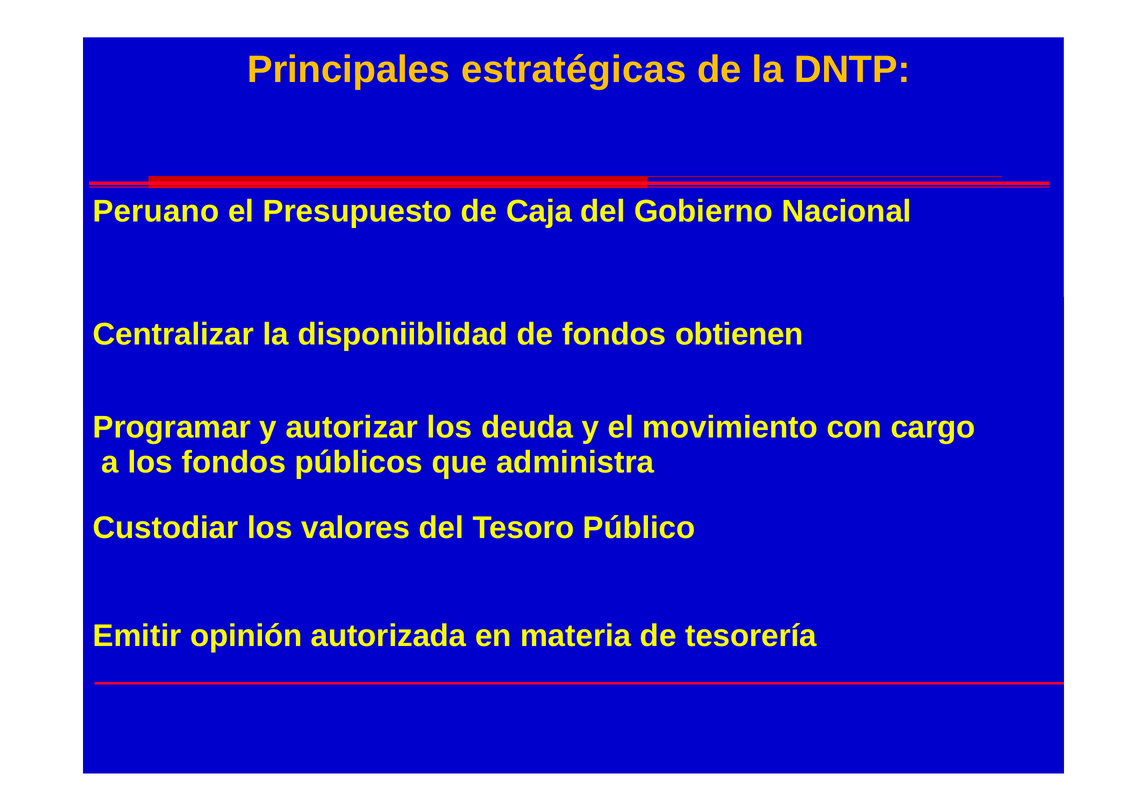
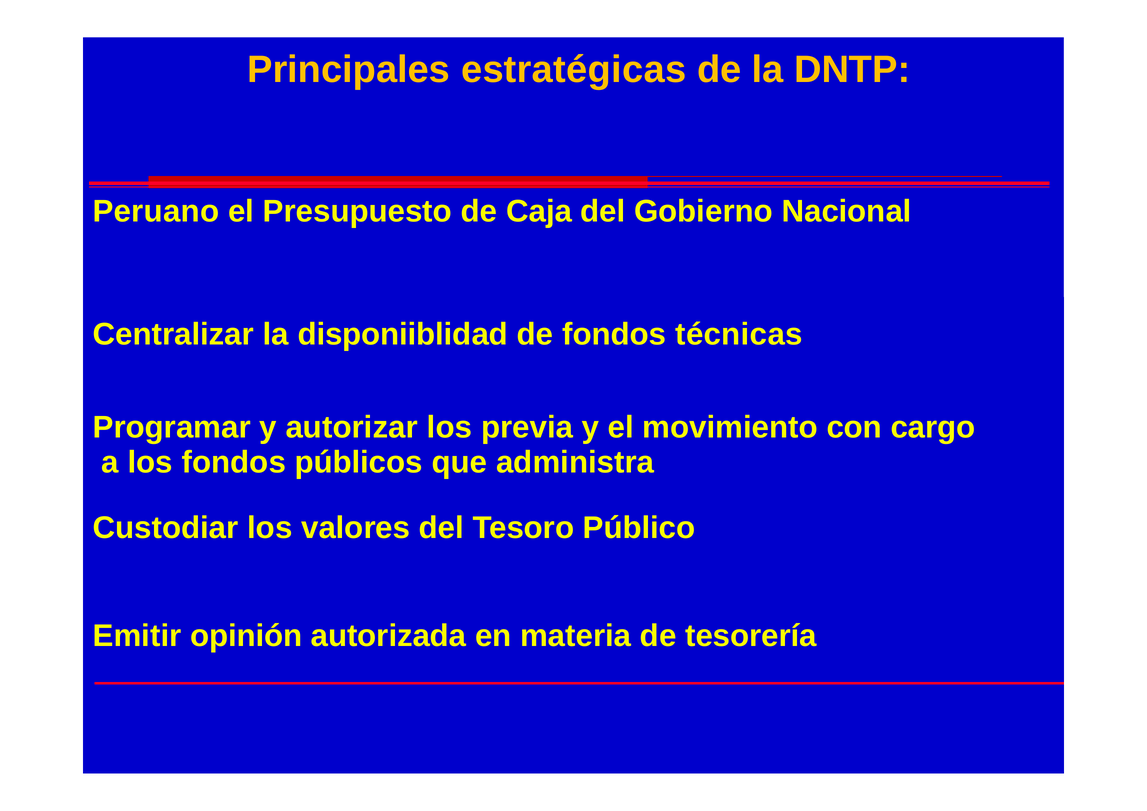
obtienen: obtienen -> técnicas
deuda: deuda -> previa
